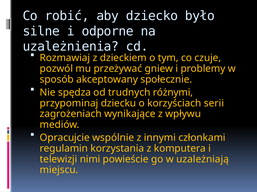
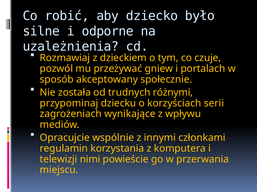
problemy: problemy -> portalach
spędza: spędza -> została
uzależniają: uzależniają -> przerwania
